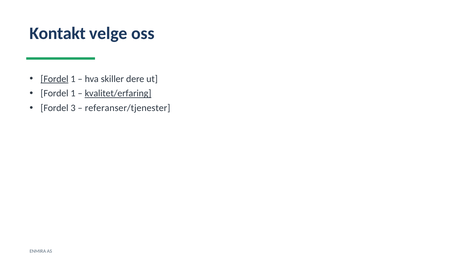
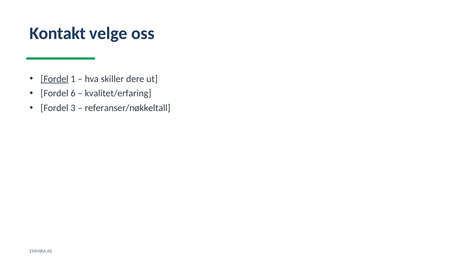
1 at (73, 93): 1 -> 6
kvalitet/erfaring underline: present -> none
referanser/tjenester: referanser/tjenester -> referanser/nøkkeltall
